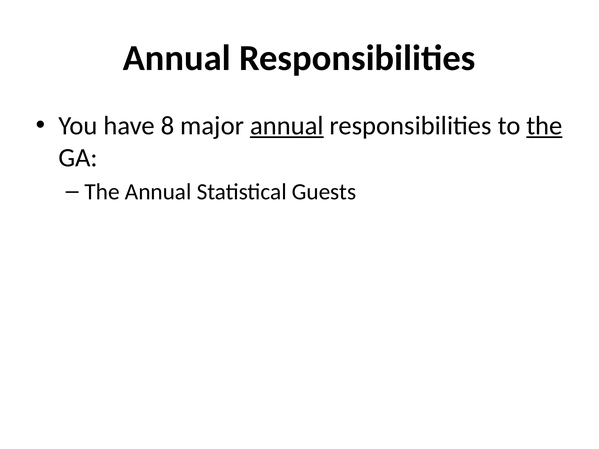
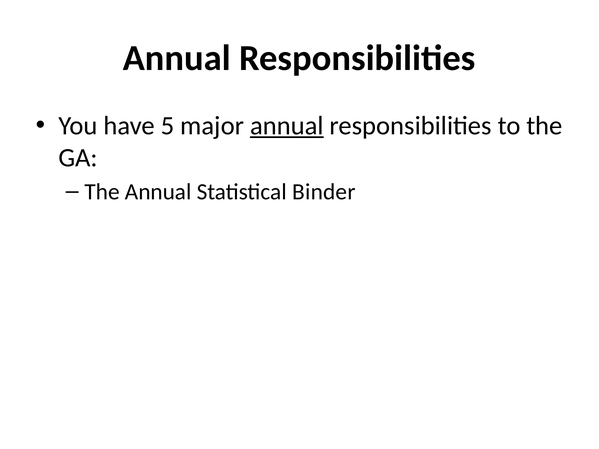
8: 8 -> 5
the at (544, 126) underline: present -> none
Guests: Guests -> Binder
